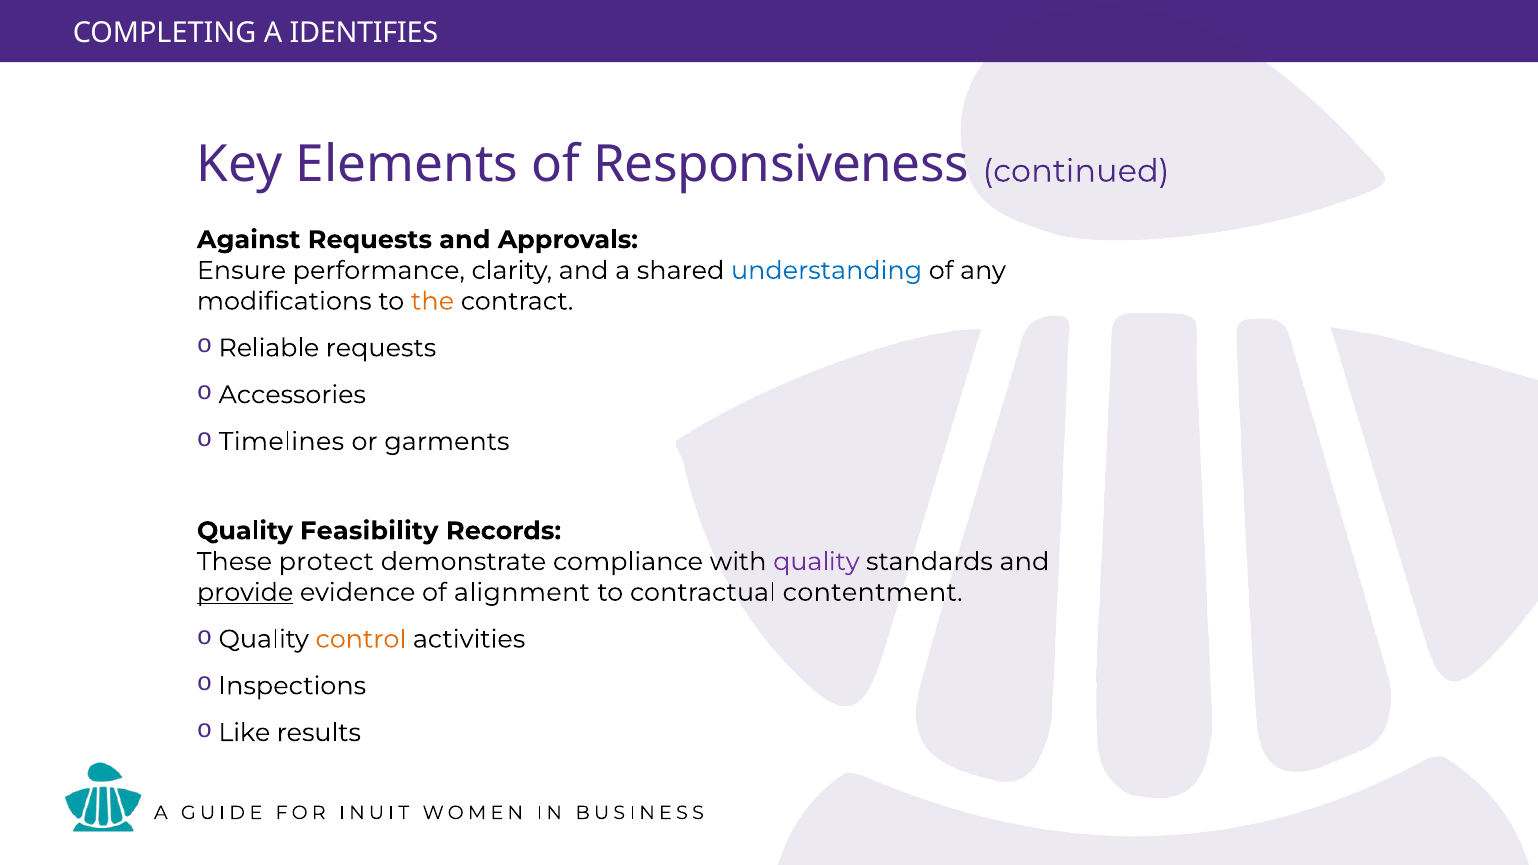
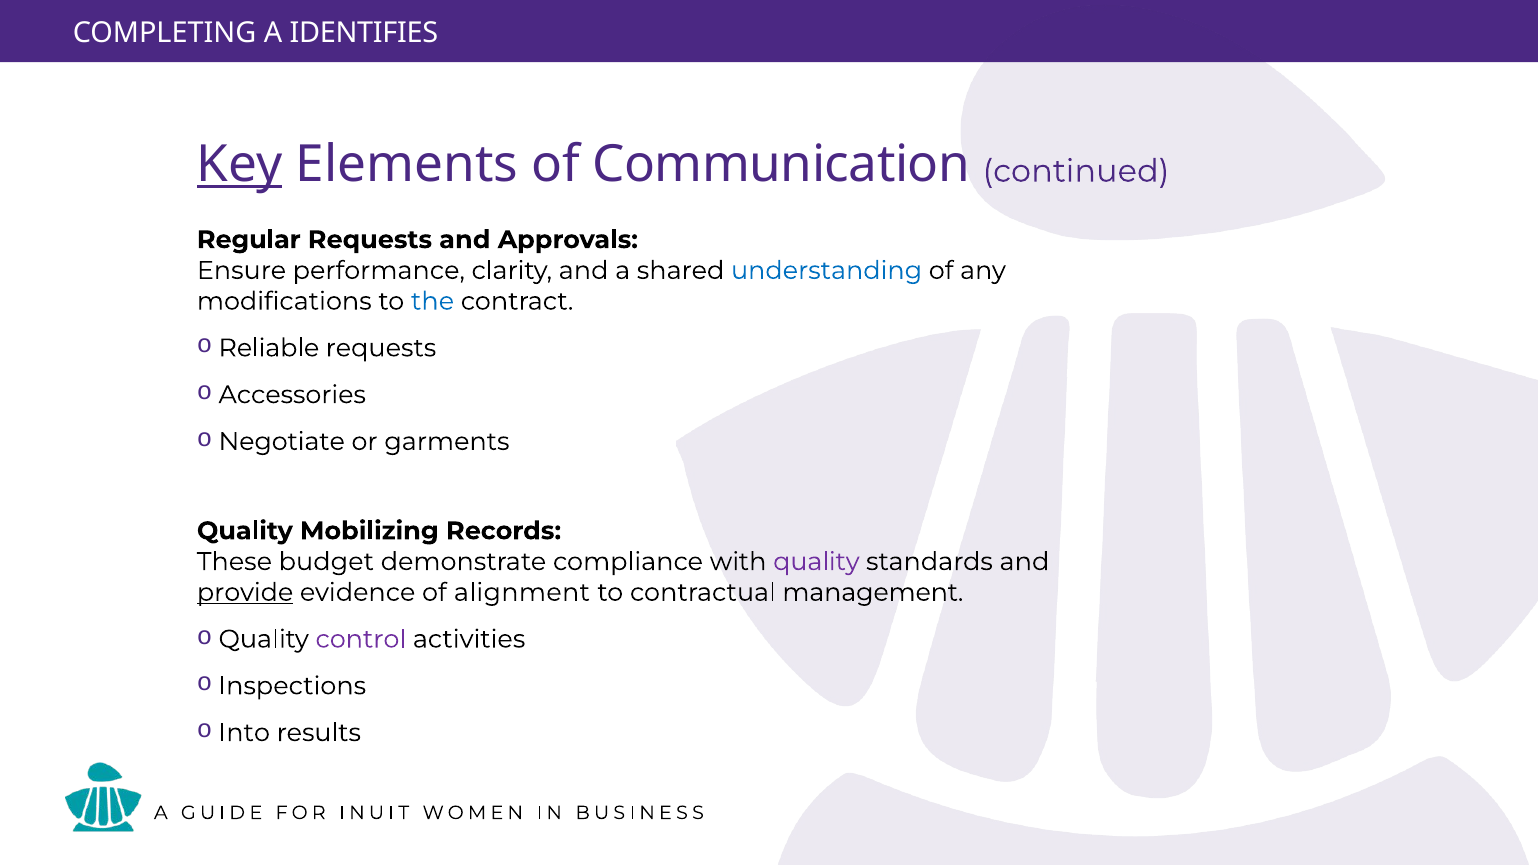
Key underline: none -> present
Responsiveness: Responsiveness -> Communication
Against: Against -> Regular
the colour: orange -> blue
Timelines: Timelines -> Negotiate
Feasibility: Feasibility -> Mobilizing
protect: protect -> budget
contentment: contentment -> management
control colour: orange -> purple
Like: Like -> Into
